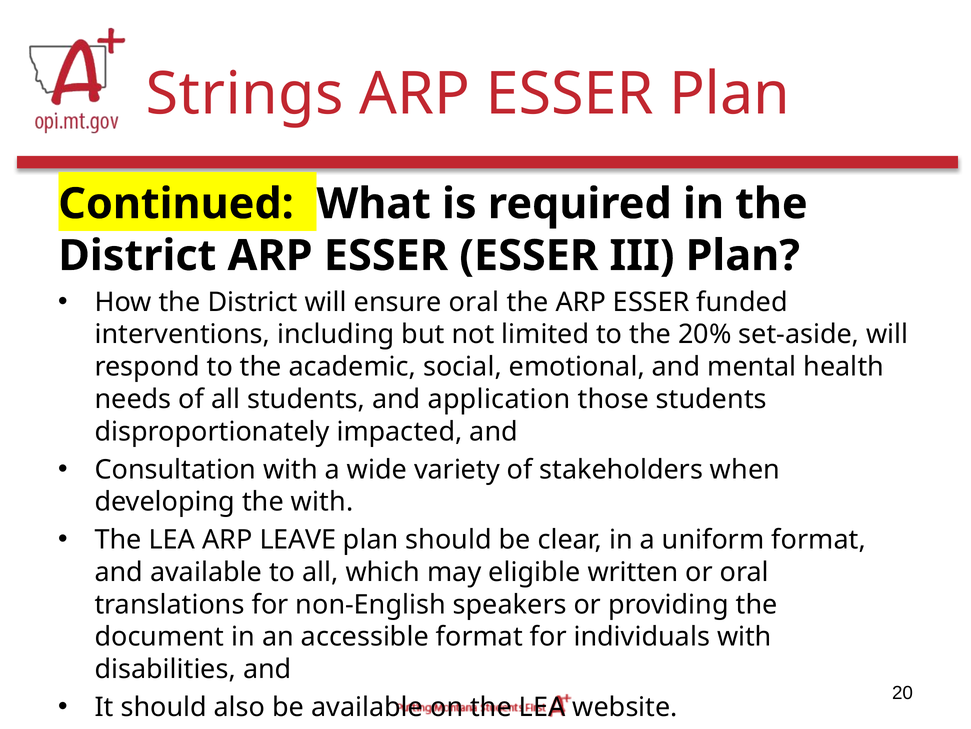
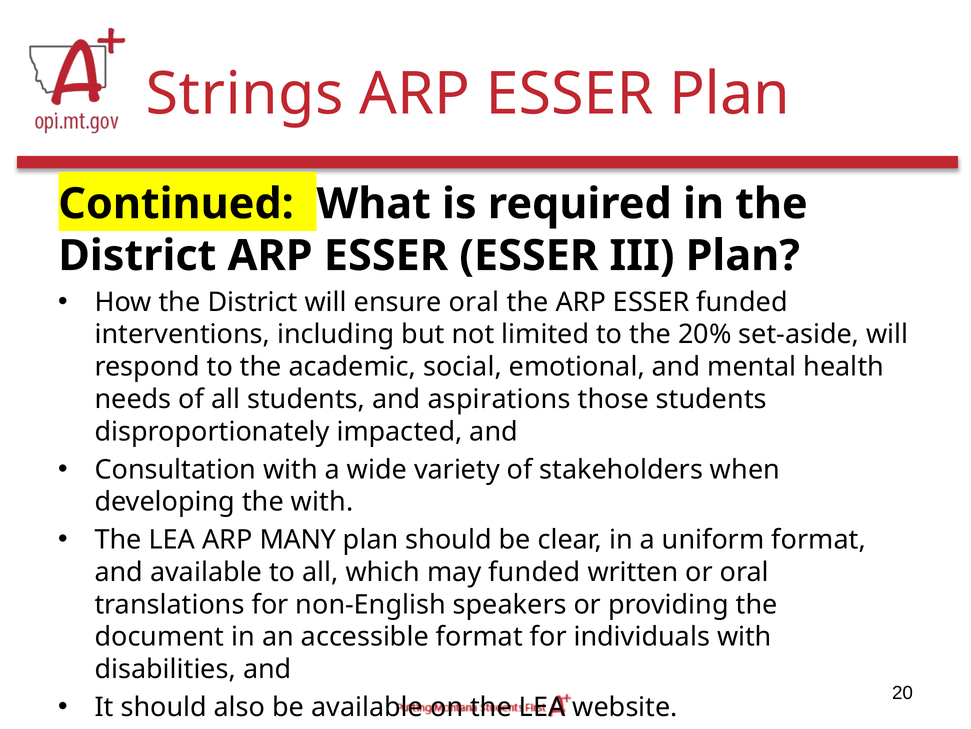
application: application -> aspirations
LEAVE: LEAVE -> MANY
may eligible: eligible -> funded
